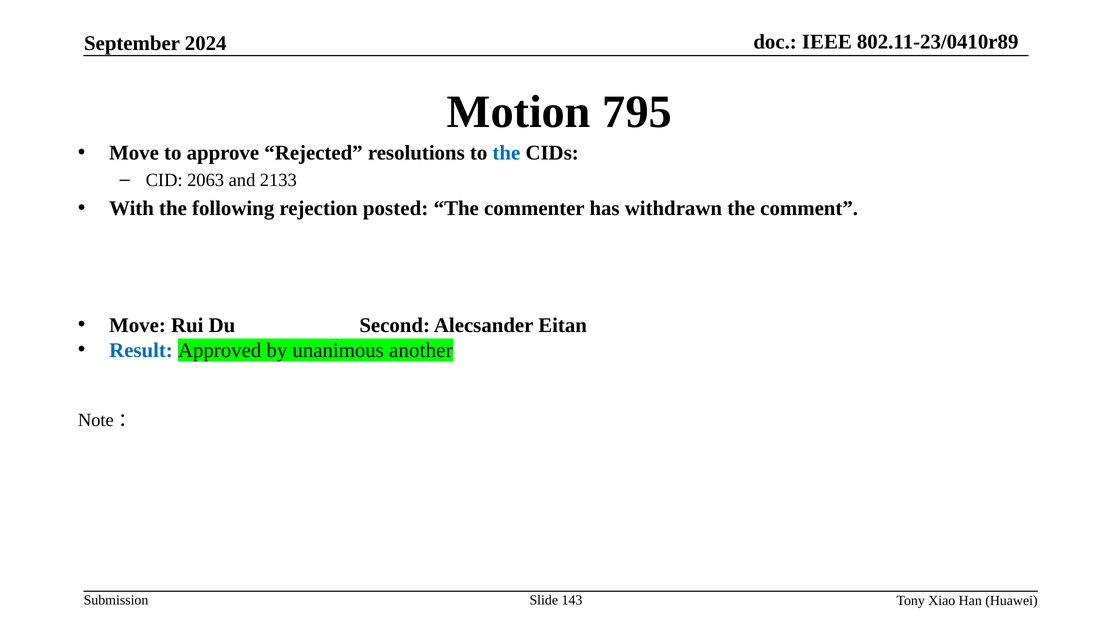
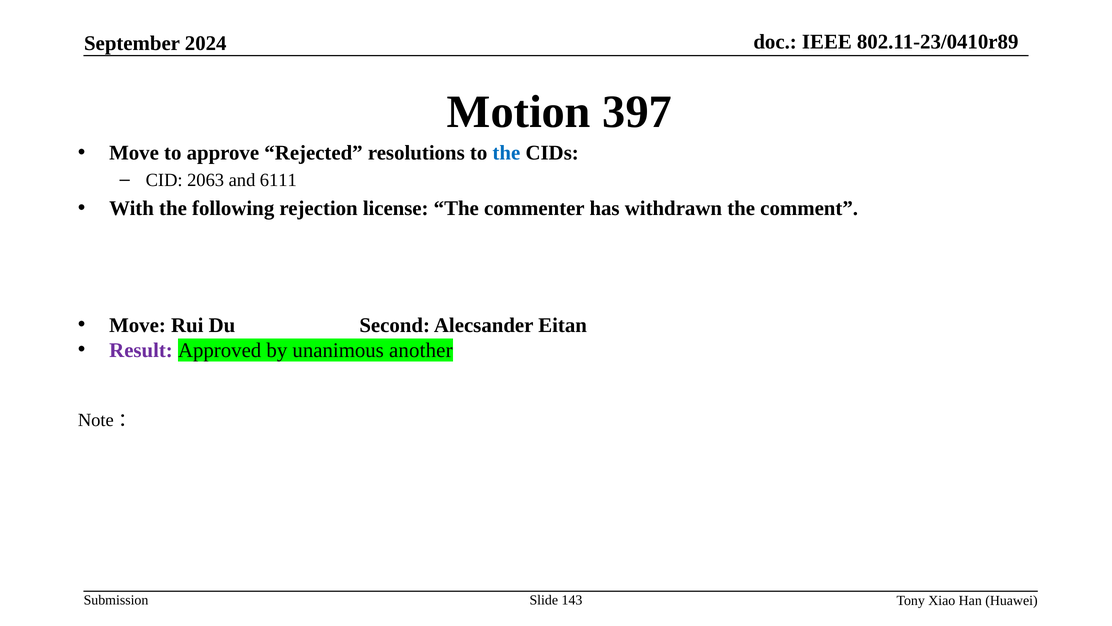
795: 795 -> 397
2133: 2133 -> 6111
posted: posted -> license
Result colour: blue -> purple
